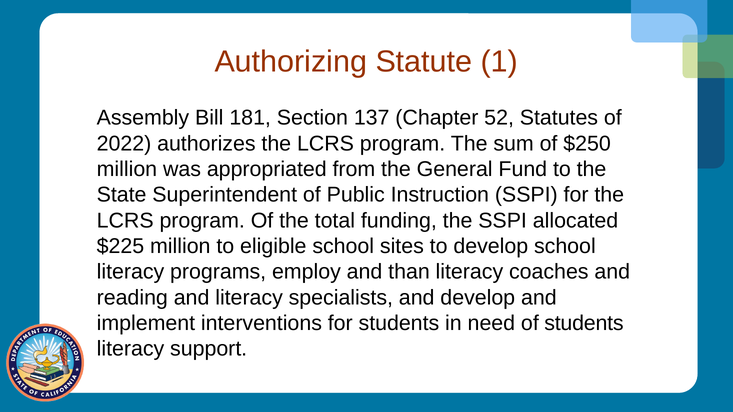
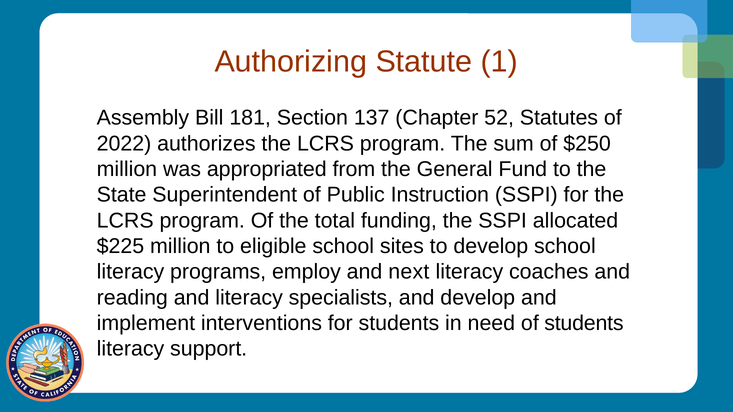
than: than -> next
